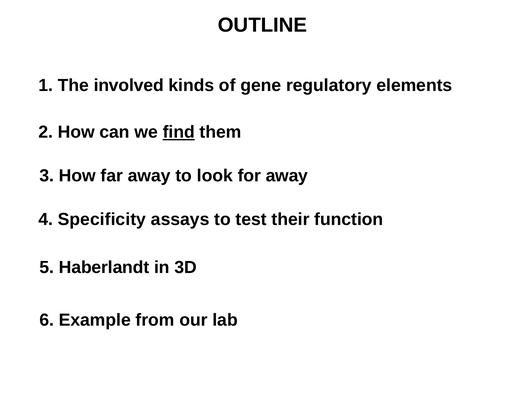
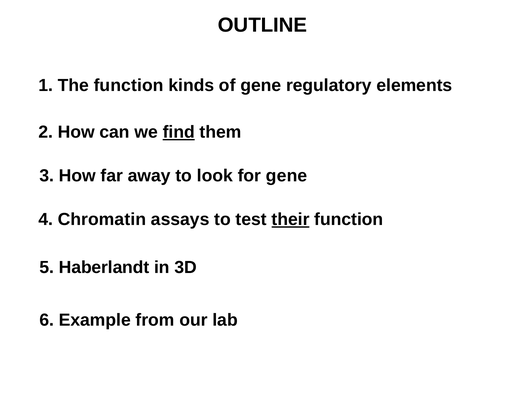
The involved: involved -> function
for away: away -> gene
Specificity: Specificity -> Chromatin
their underline: none -> present
